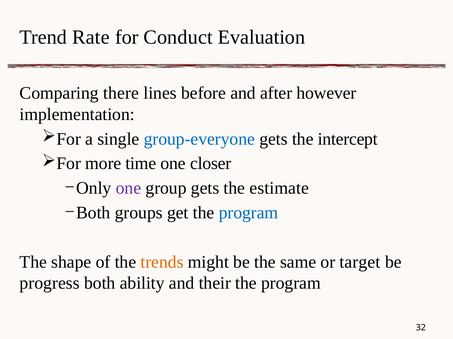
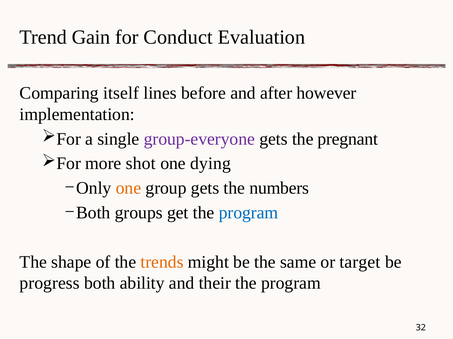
Rate: Rate -> Gain
there: there -> itself
group-everyone colour: blue -> purple
intercept: intercept -> pregnant
time: time -> shot
closer: closer -> dying
one at (128, 189) colour: purple -> orange
estimate: estimate -> numbers
